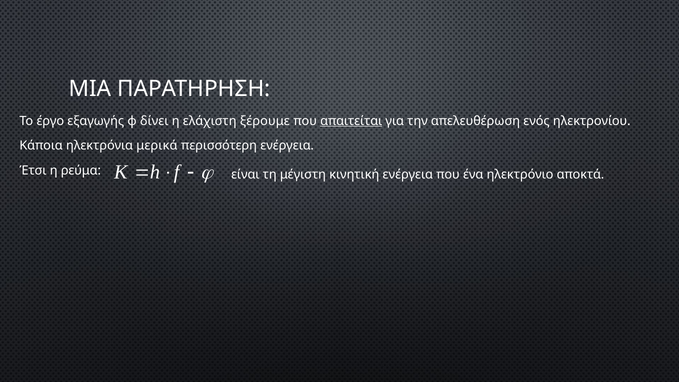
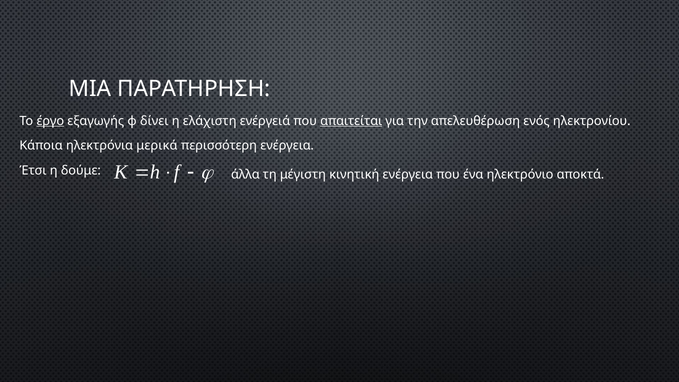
έργο underline: none -> present
ξέρουμε: ξέρουμε -> ενέργειά
είναι: είναι -> άλλα
ρεύμα: ρεύμα -> δούμε
